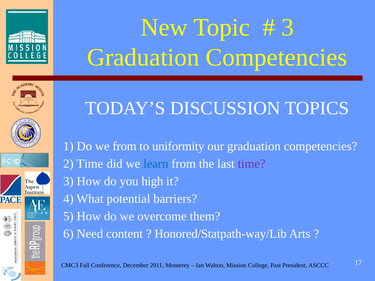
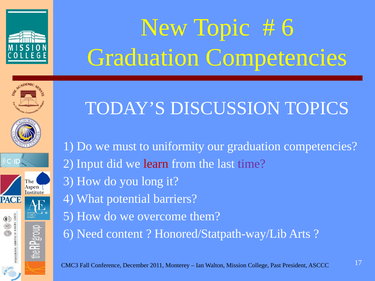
3 at (288, 27): 3 -> 6
we from: from -> must
2 Time: Time -> Input
learn colour: blue -> red
high: high -> long
